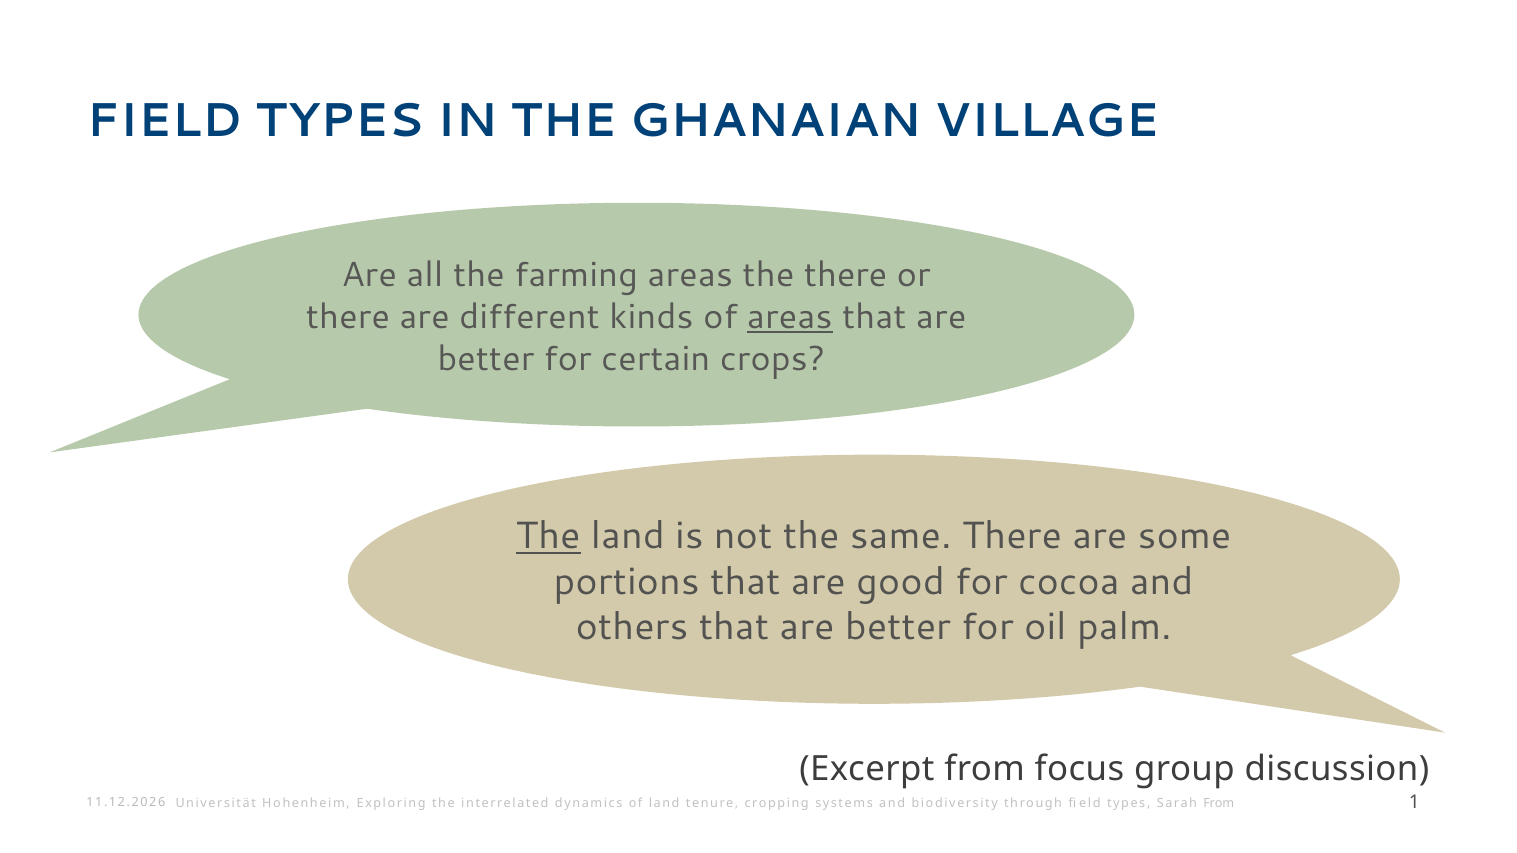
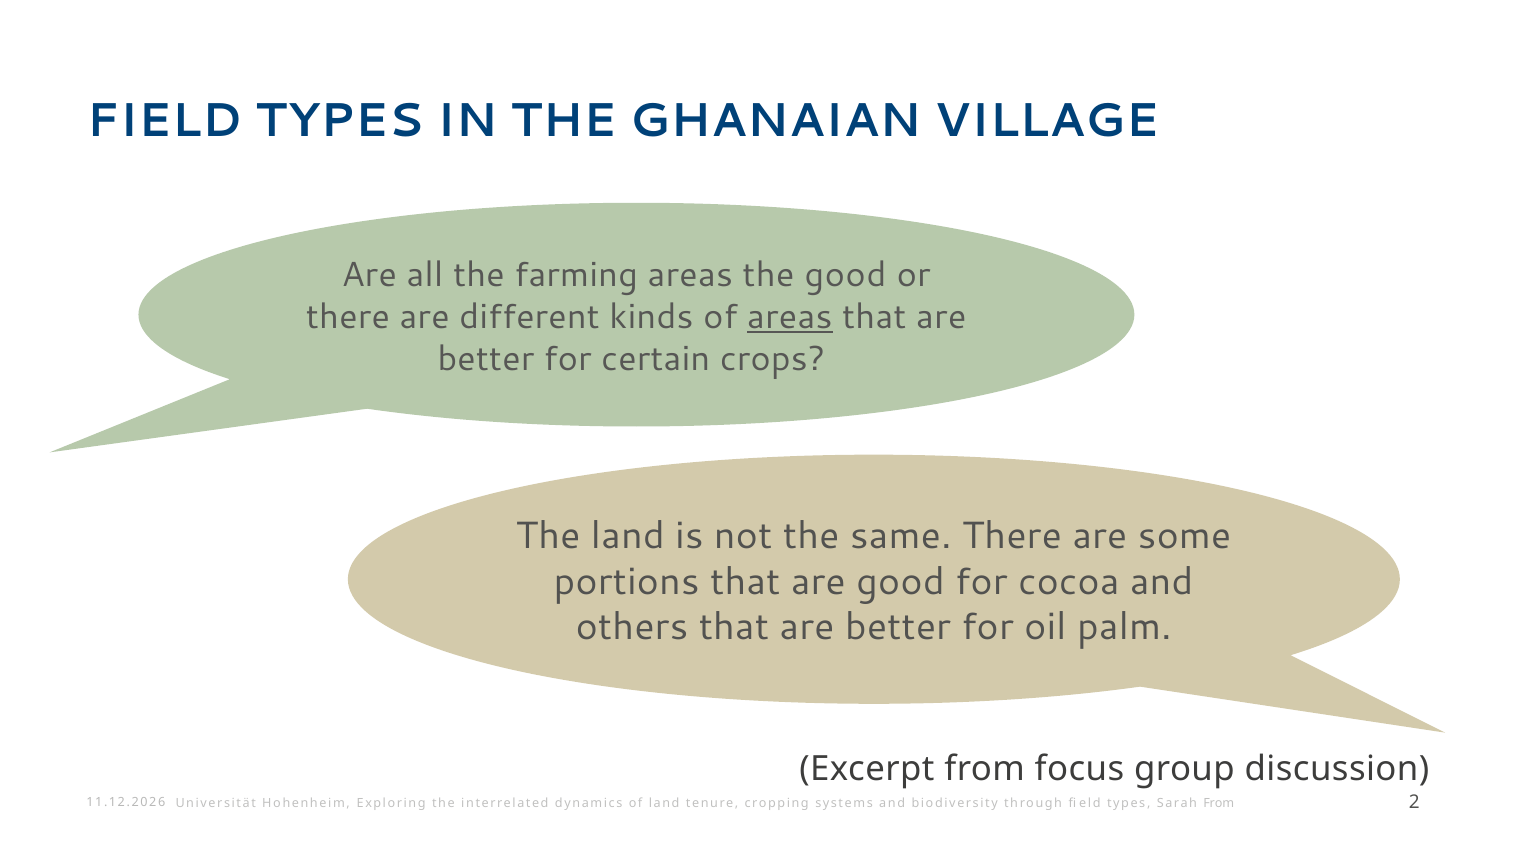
the there: there -> good
The at (548, 537) underline: present -> none
1: 1 -> 2
